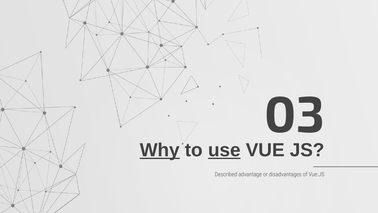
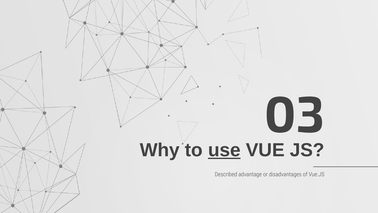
Why underline: present -> none
